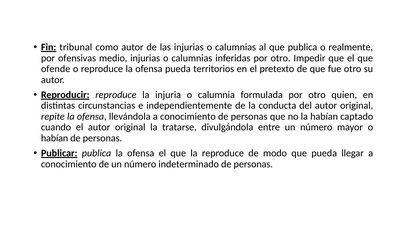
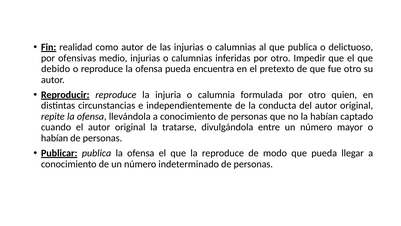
tribunal: tribunal -> realidad
realmente: realmente -> delictuoso
ofende: ofende -> debido
territorios: territorios -> encuentra
